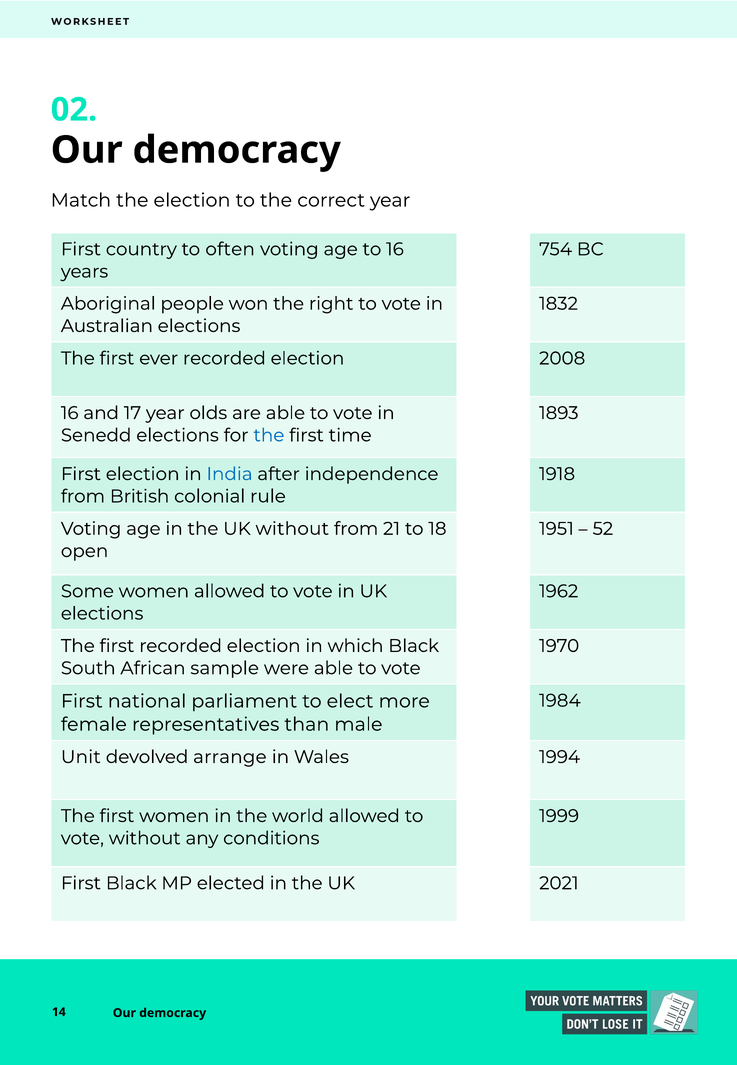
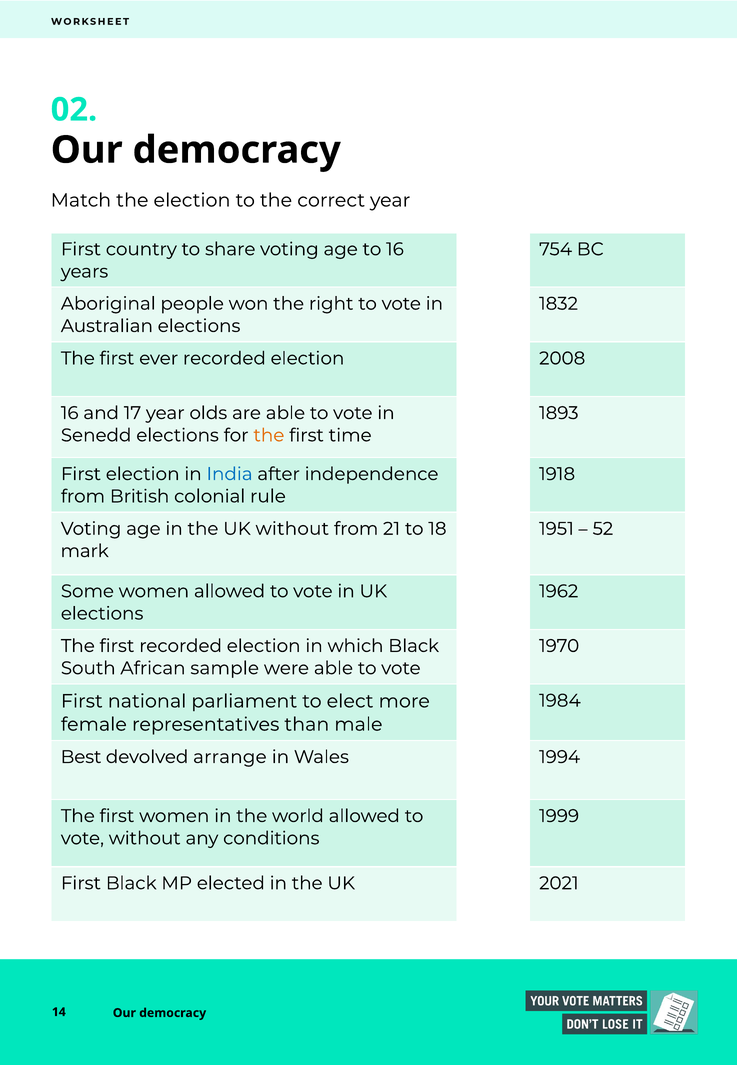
often: often -> share
the at (269, 435) colour: blue -> orange
open: open -> mark
Unit: Unit -> Best
